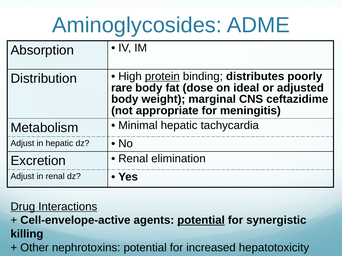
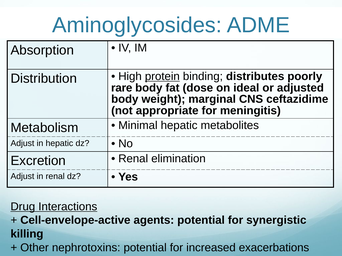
tachycardia: tachycardia -> metabolites
potential at (201, 221) underline: present -> none
hepatotoxicity: hepatotoxicity -> exacerbations
